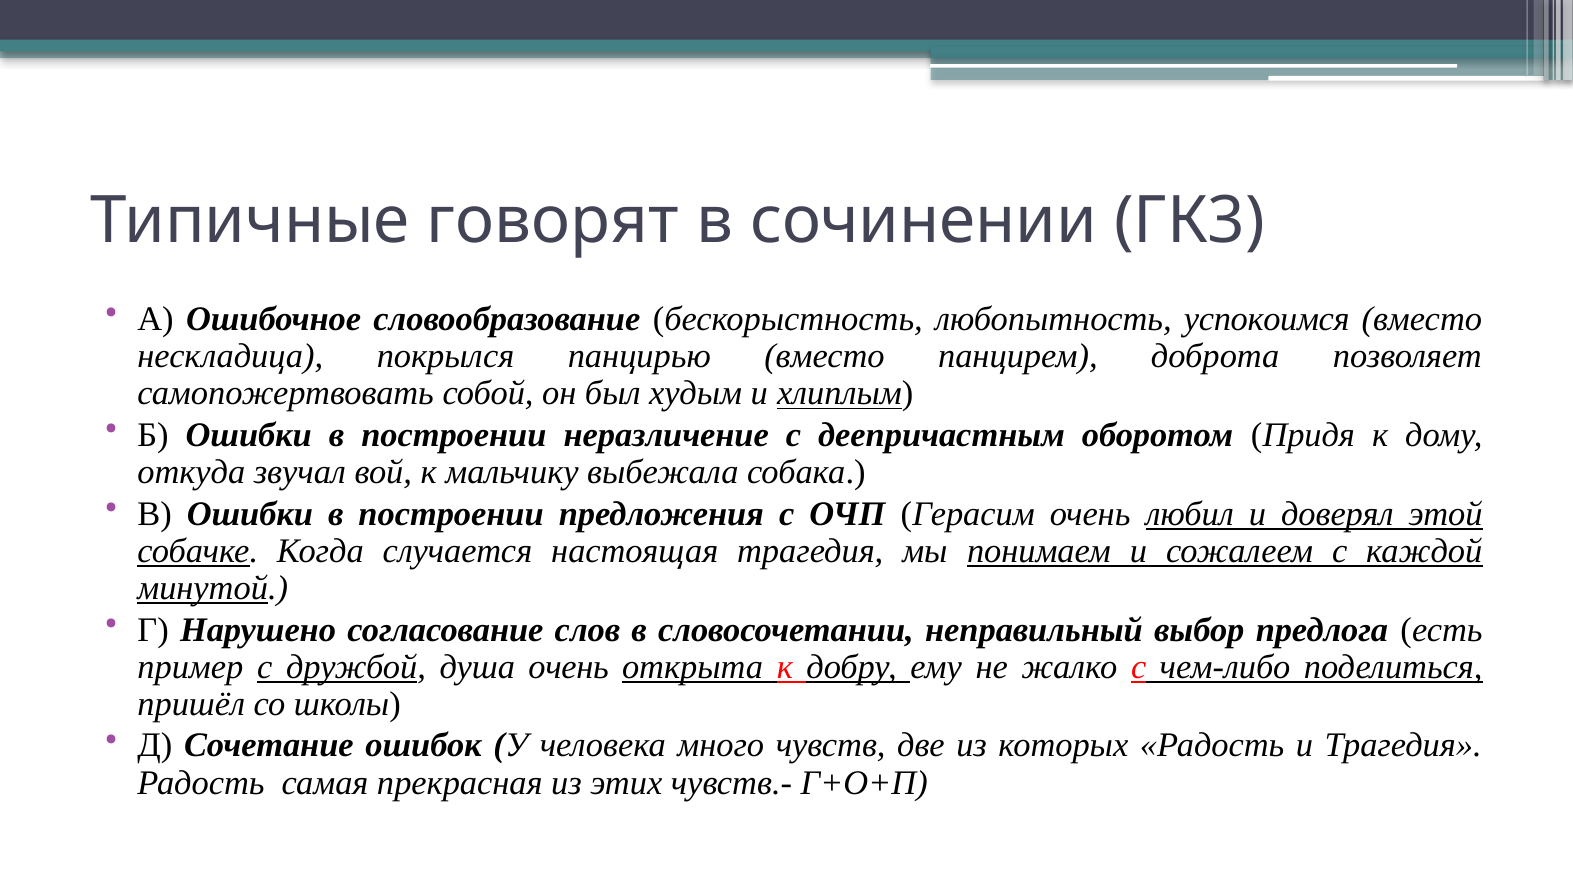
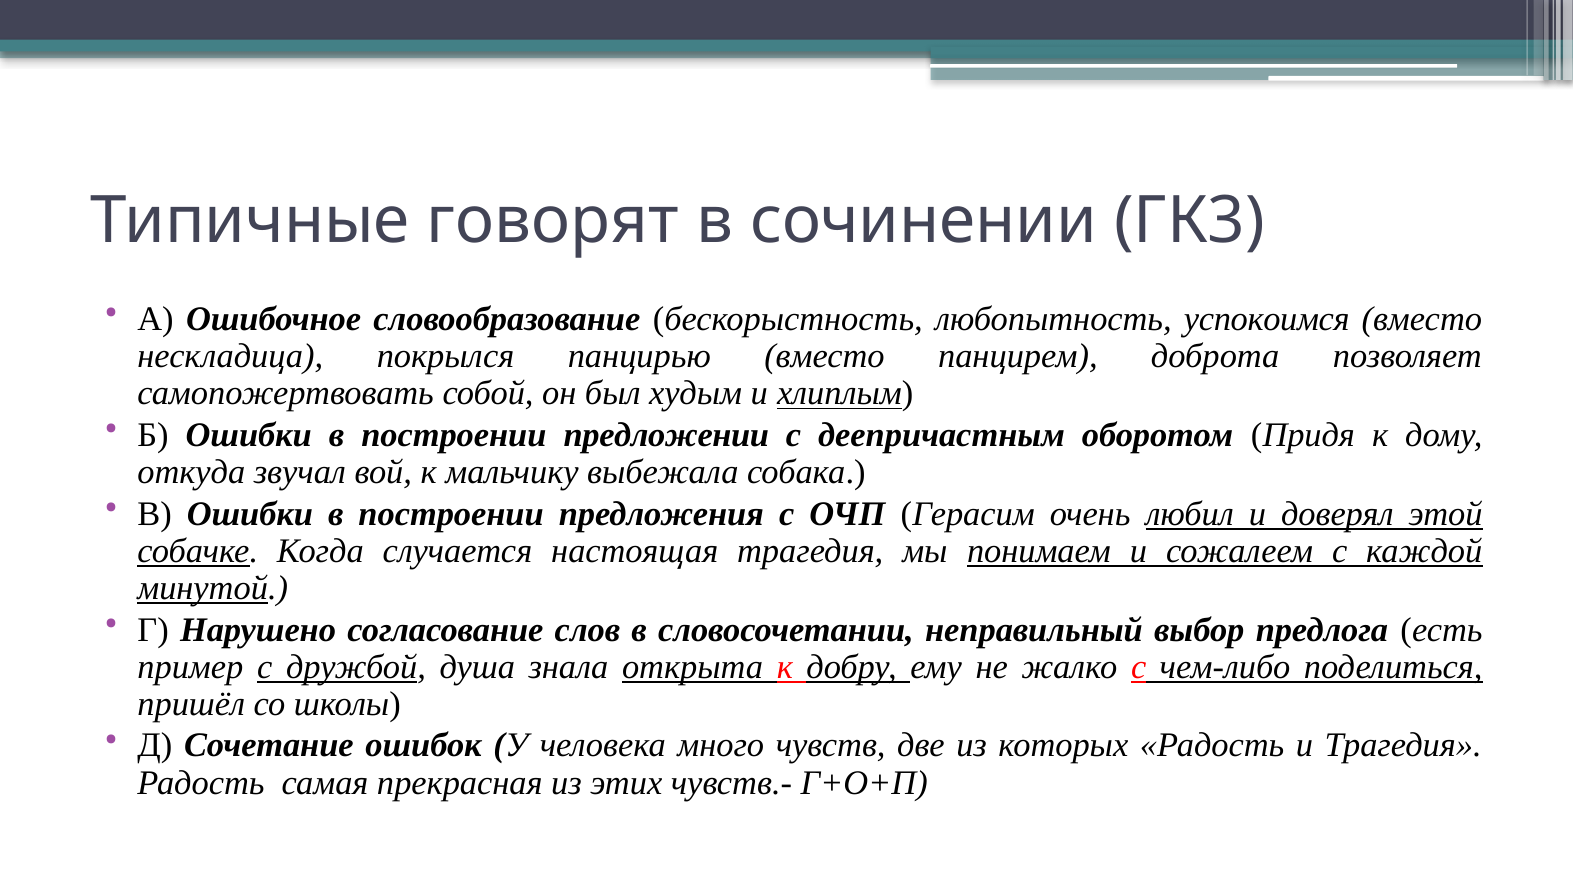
неразличение: неразличение -> предложении
душа очень: очень -> знала
